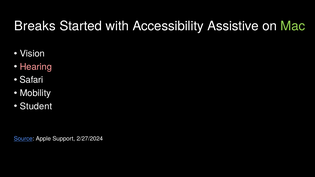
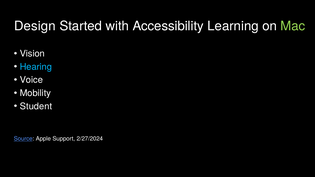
Breaks: Breaks -> Design
Assistive: Assistive -> Learning
Hearing colour: pink -> light blue
Safari: Safari -> Voice
